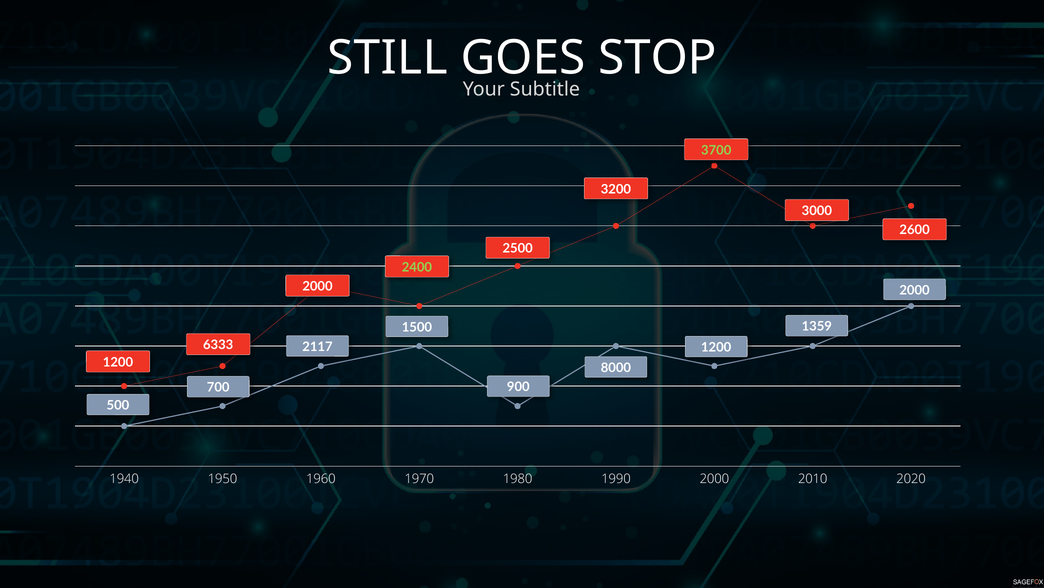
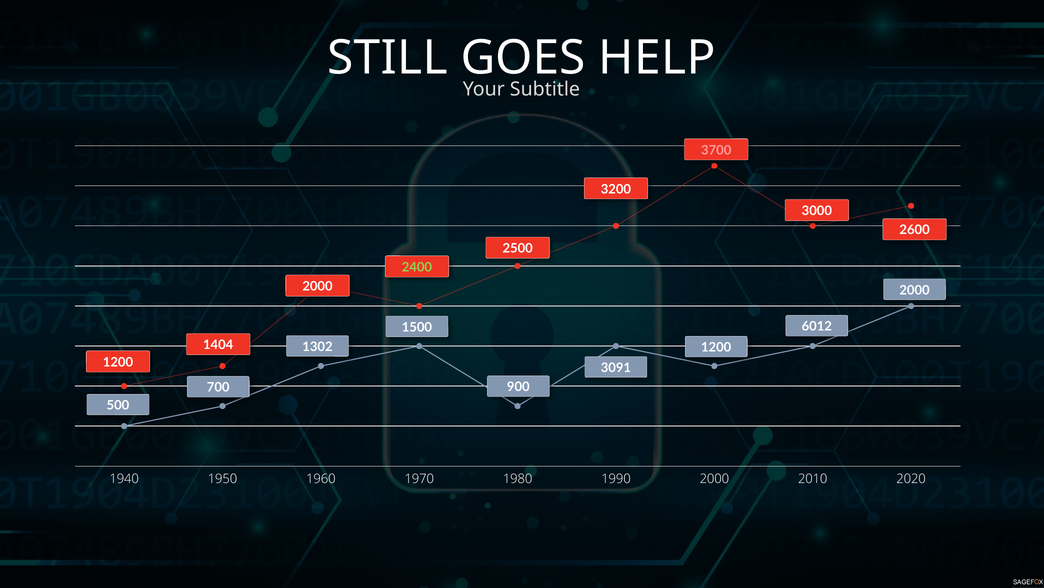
STOP: STOP -> HELP
3700 colour: light green -> pink
1359: 1359 -> 6012
6333: 6333 -> 1404
2117: 2117 -> 1302
8000: 8000 -> 3091
